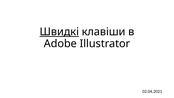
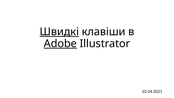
Adobe underline: none -> present
